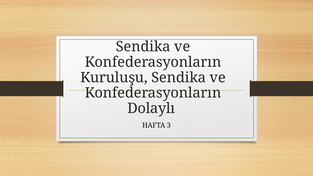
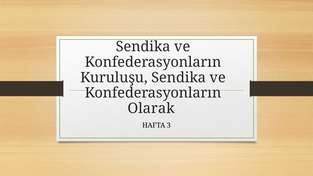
Dolaylı: Dolaylı -> Olarak
